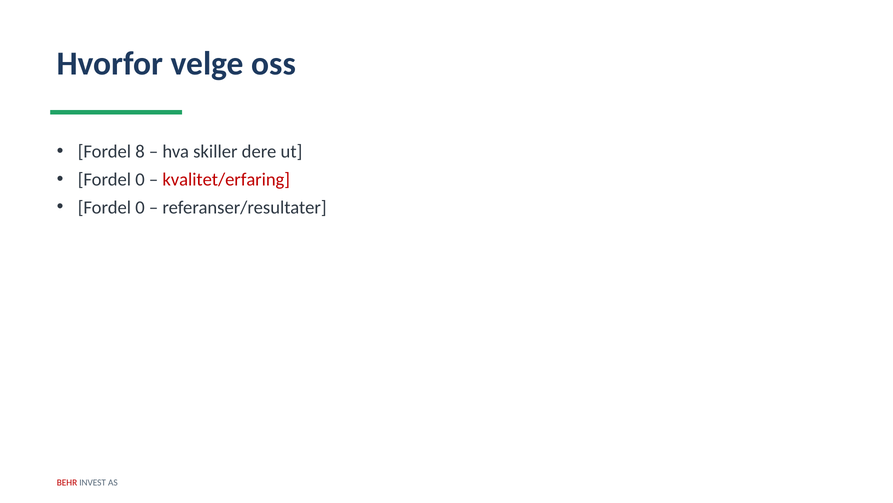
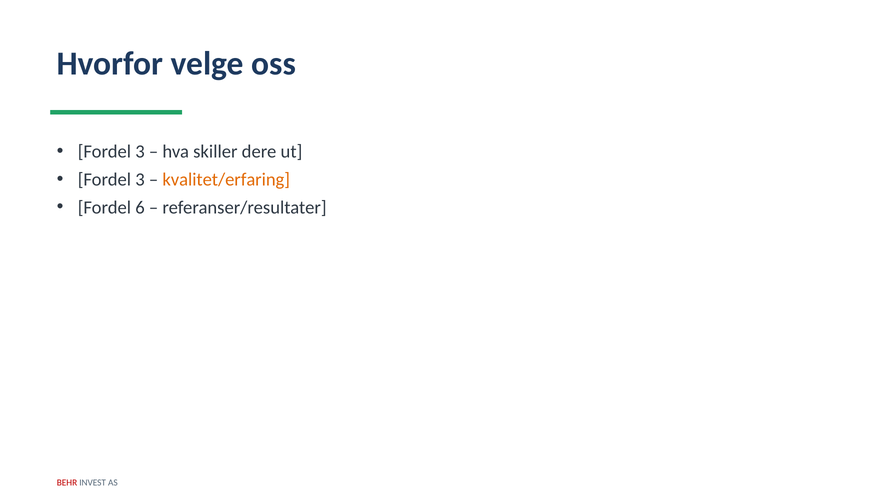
8 at (140, 151): 8 -> 3
0 at (140, 179): 0 -> 3
kvalitet/erfaring colour: red -> orange
0 at (140, 207): 0 -> 6
